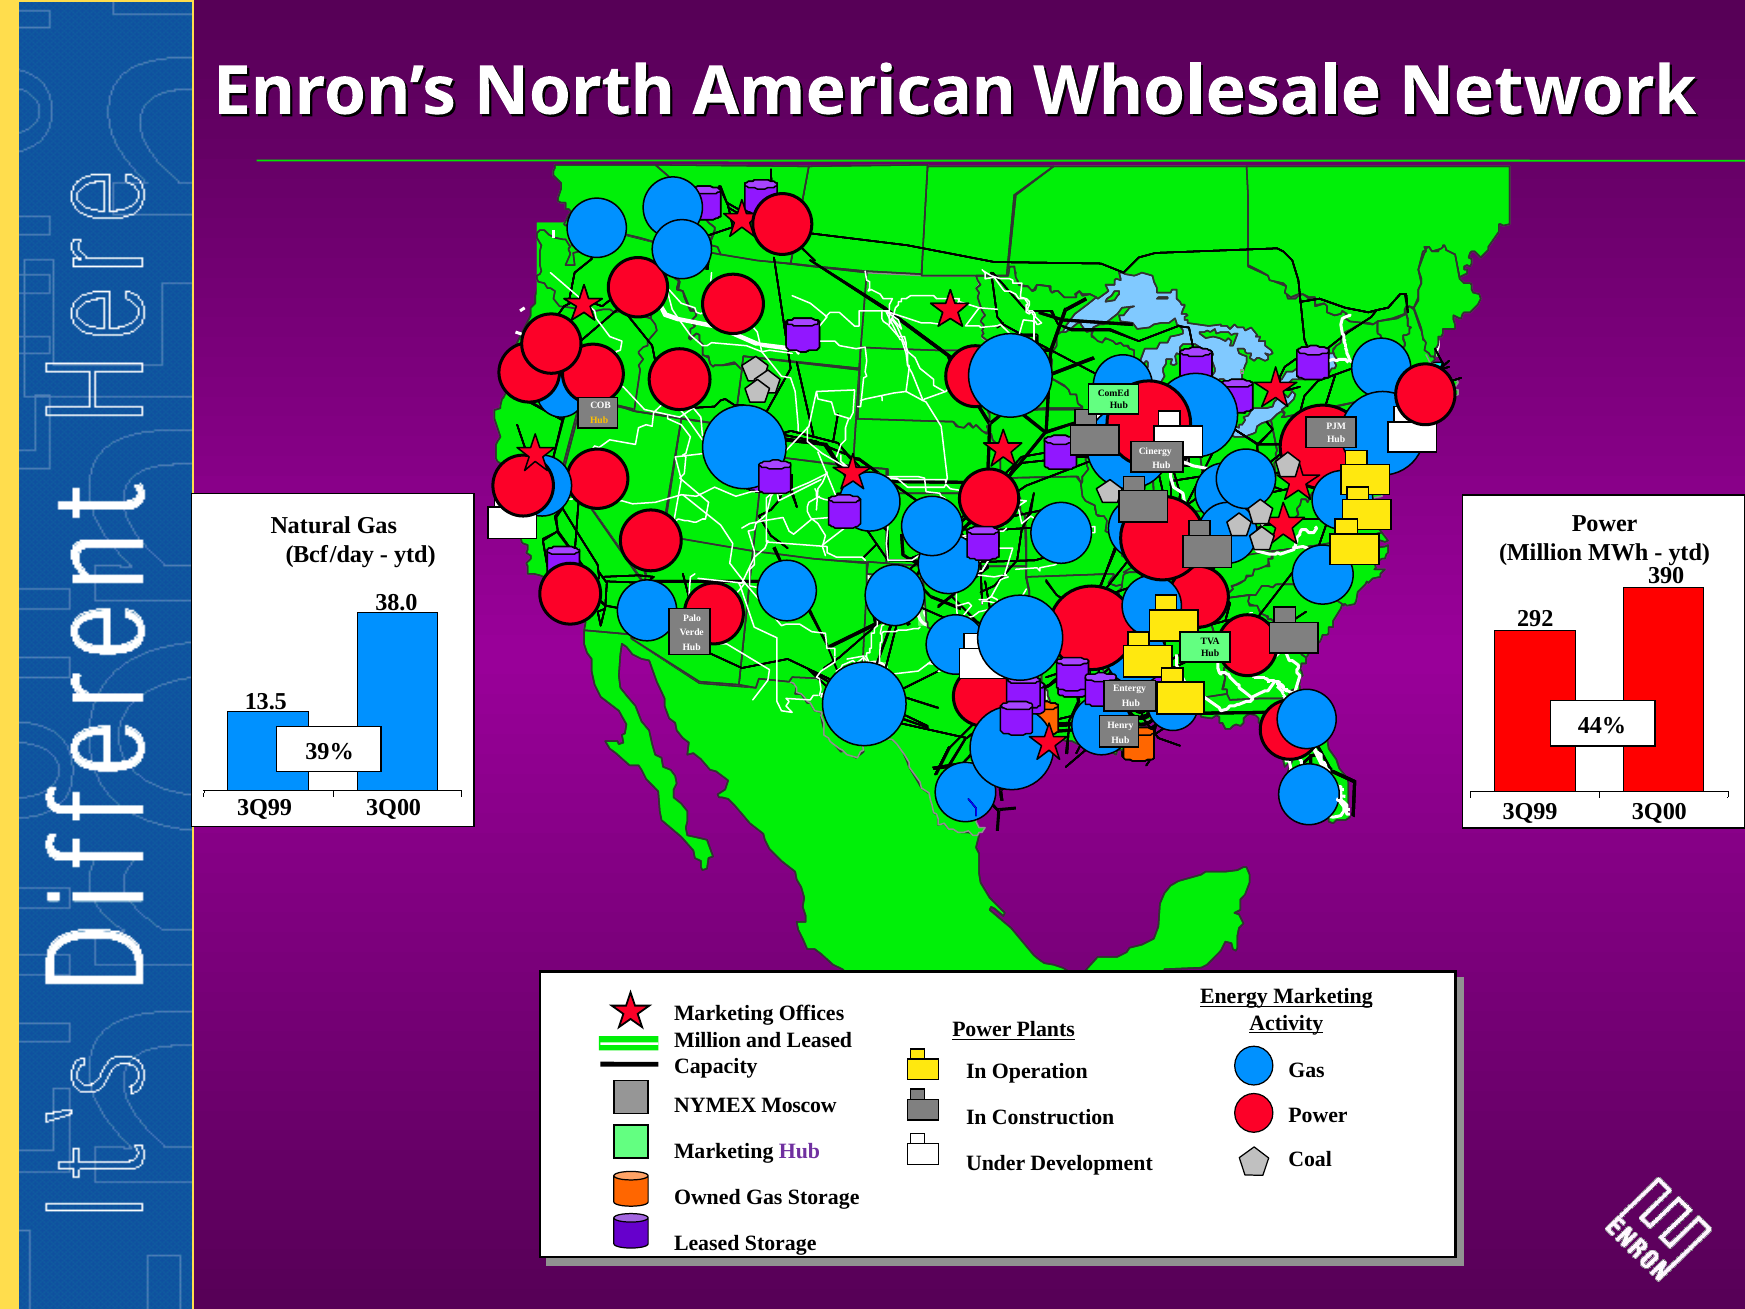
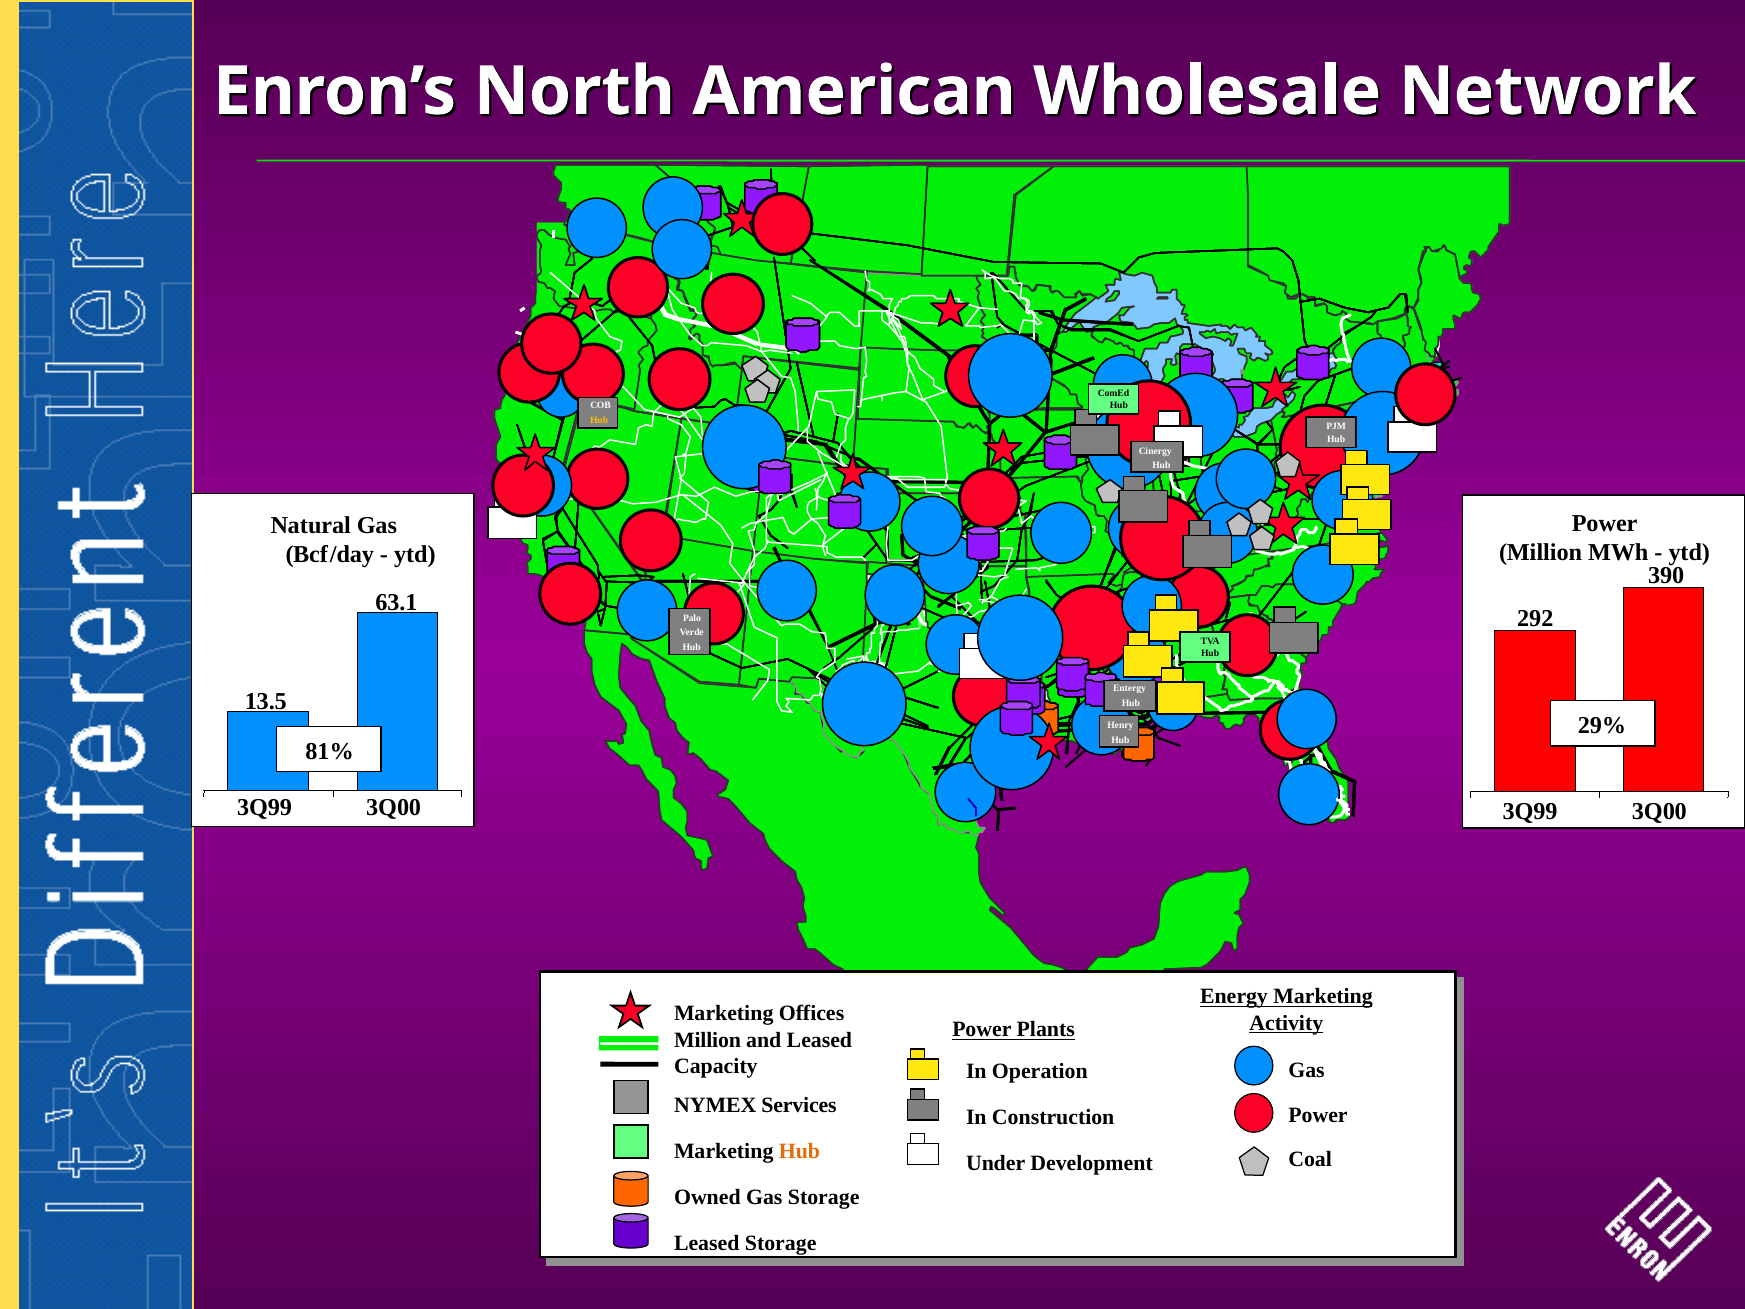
38.0: 38.0 -> 63.1
44%: 44% -> 29%
39%: 39% -> 81%
Moscow: Moscow -> Services
Hub at (799, 1151) colour: purple -> orange
